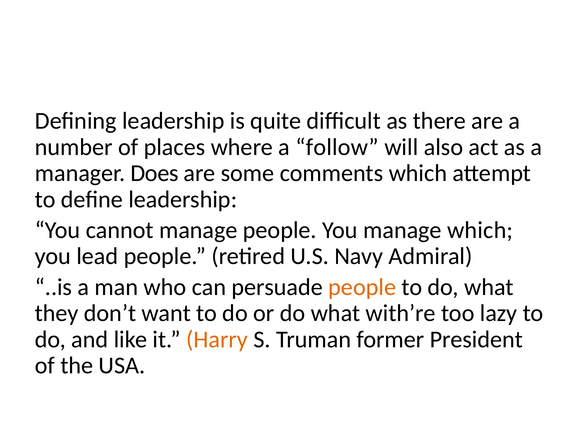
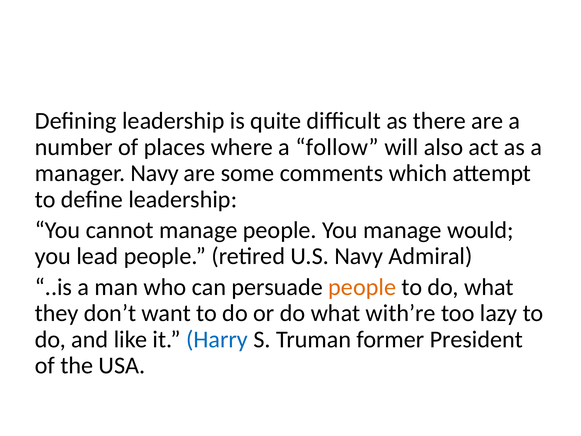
manager Does: Does -> Navy
manage which: which -> would
Harry colour: orange -> blue
